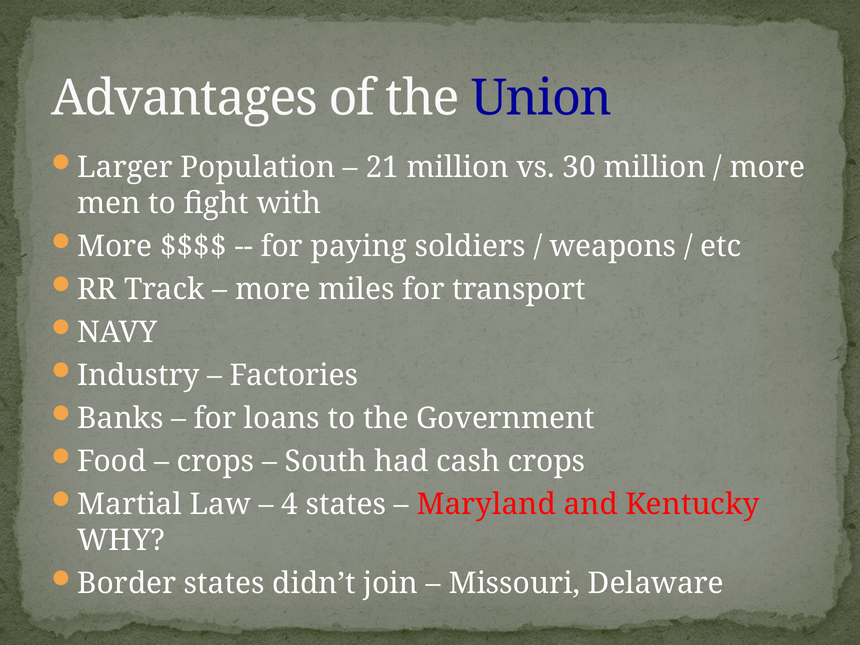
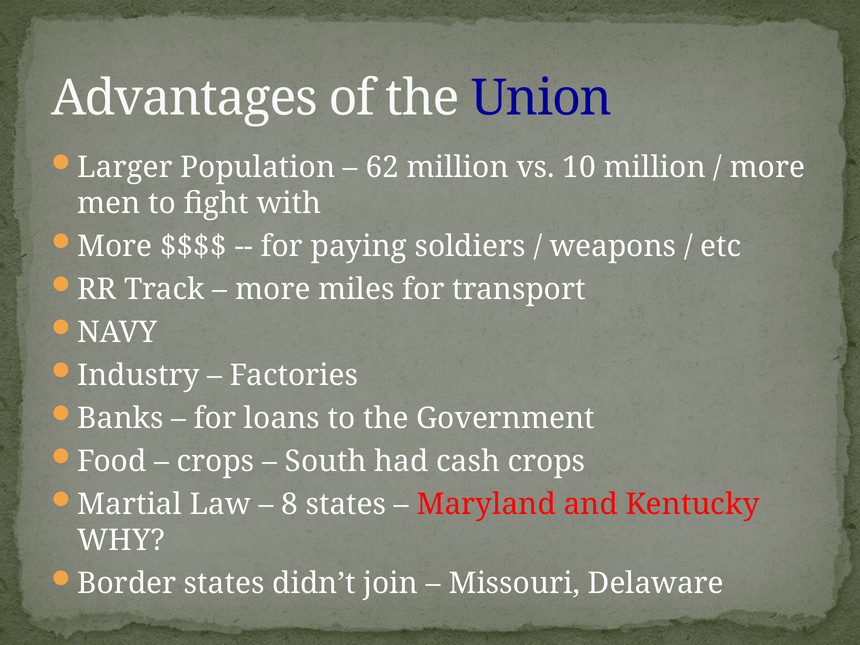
21: 21 -> 62
30: 30 -> 10
4: 4 -> 8
